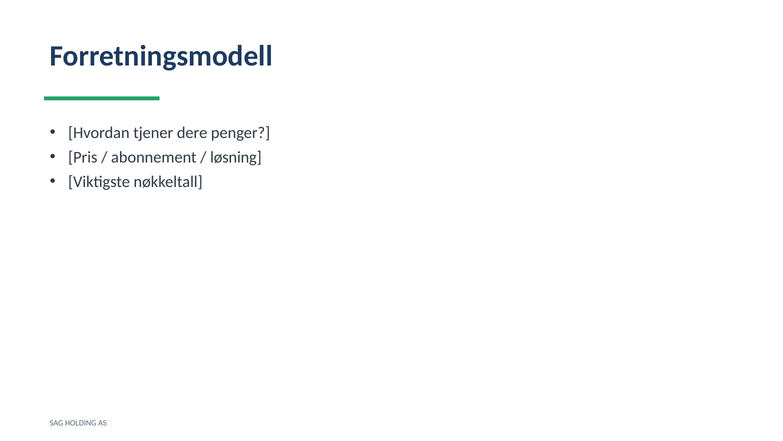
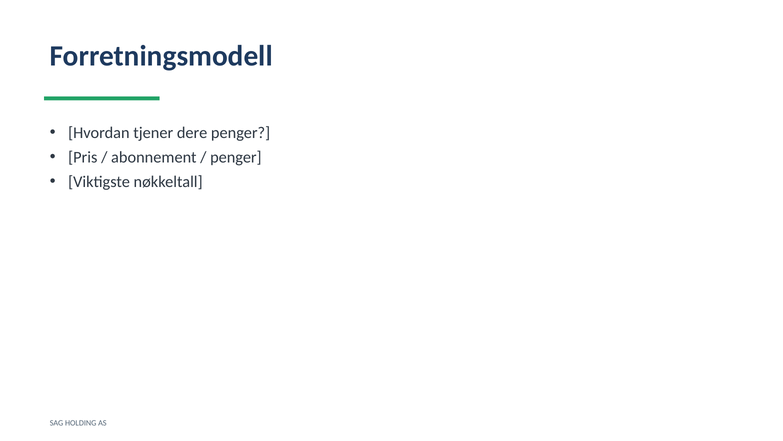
løsning at (236, 157): løsning -> penger
